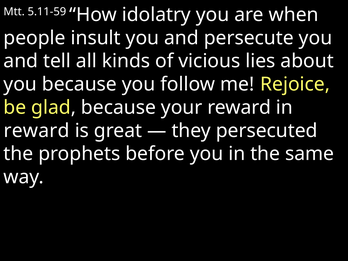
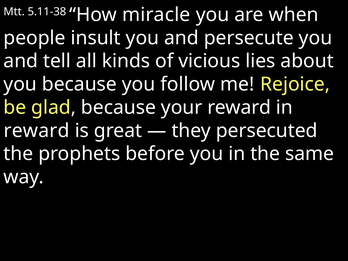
5.11-59: 5.11-59 -> 5.11-38
idolatry: idolatry -> miracle
